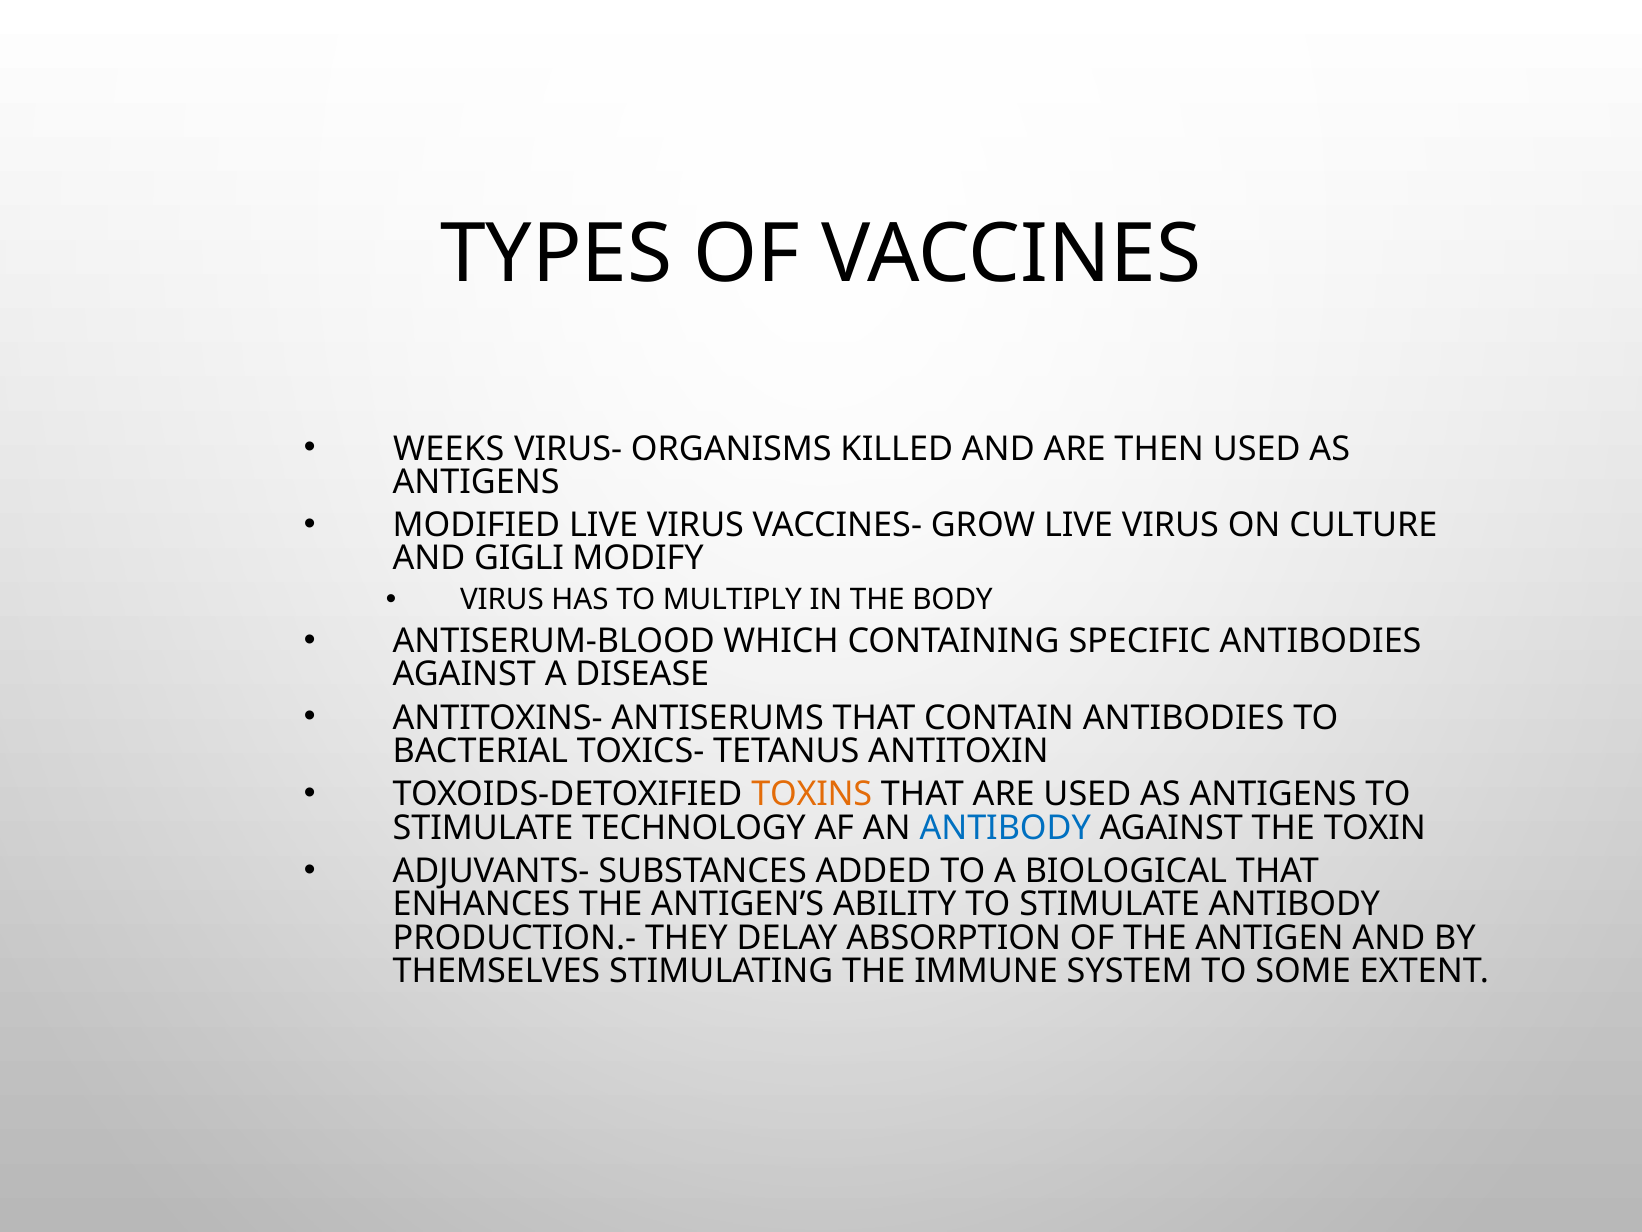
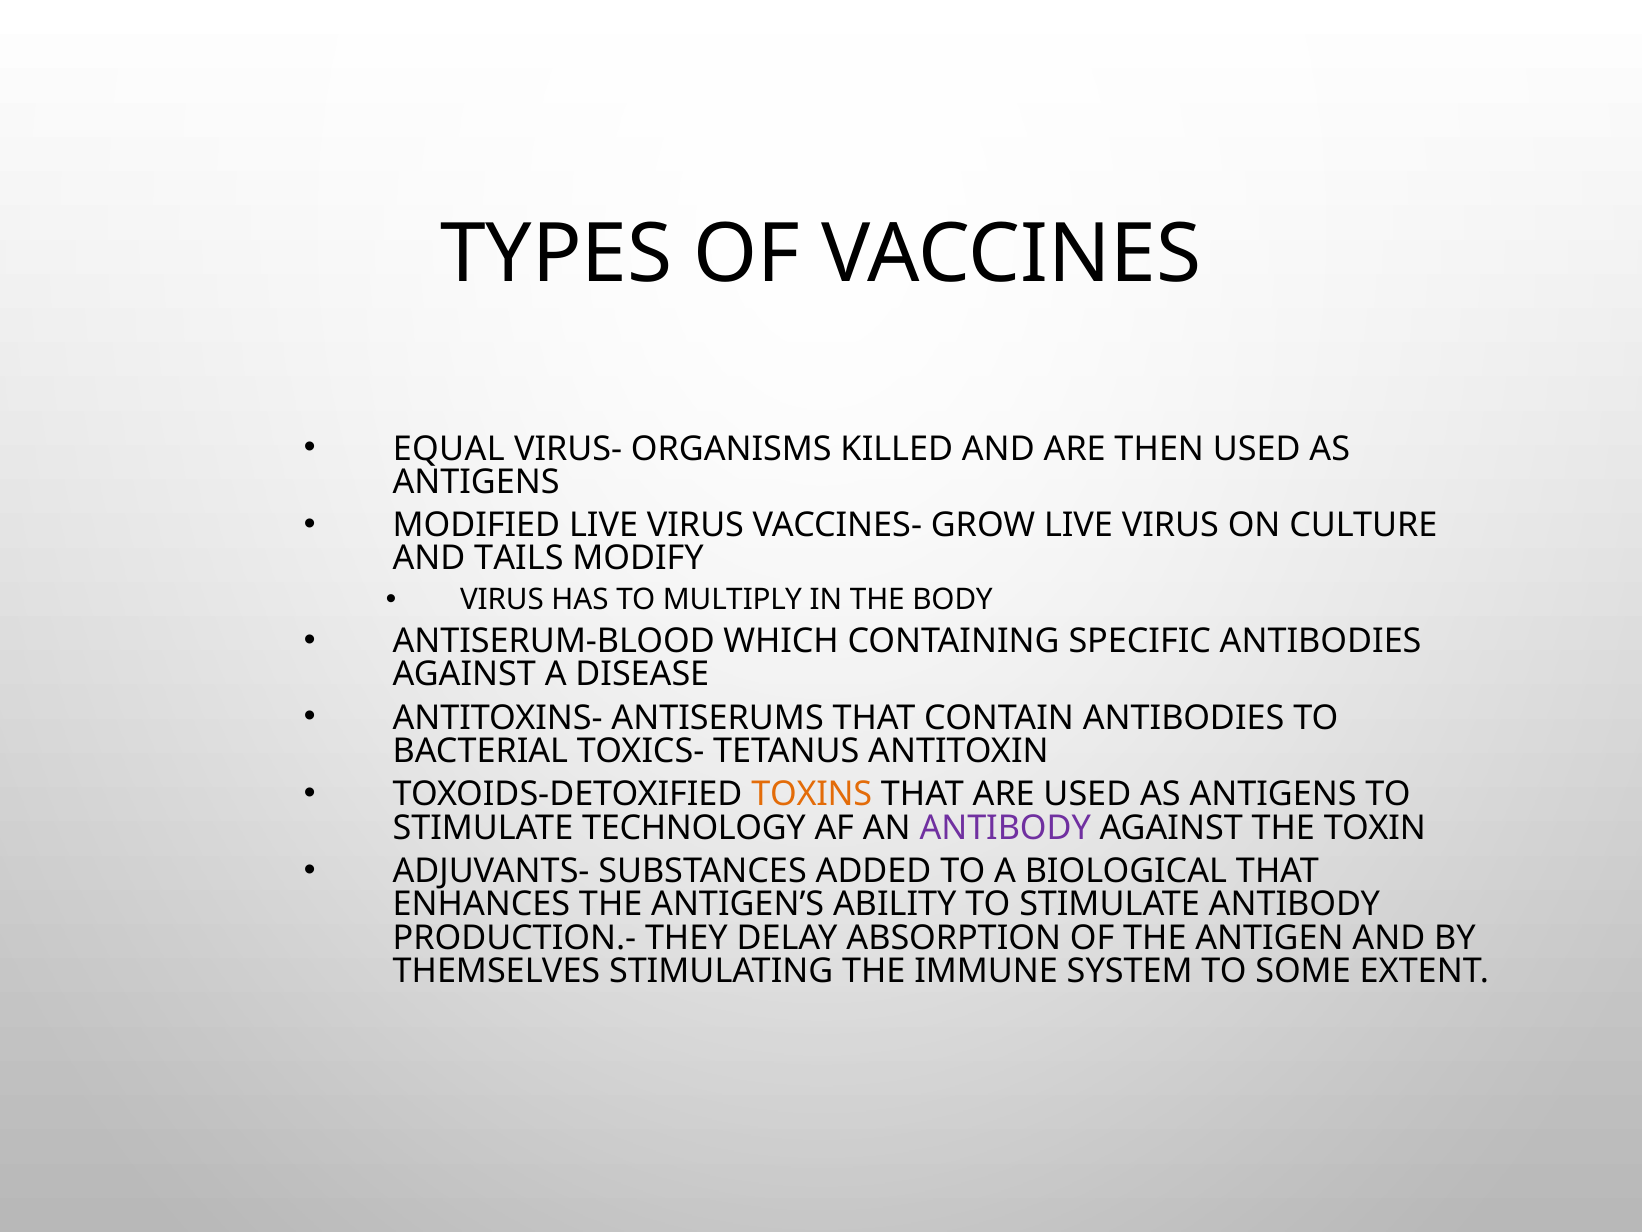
WEEKS: WEEKS -> EQUAL
GIGLI: GIGLI -> TAILS
ANTIBODY at (1005, 827) colour: blue -> purple
